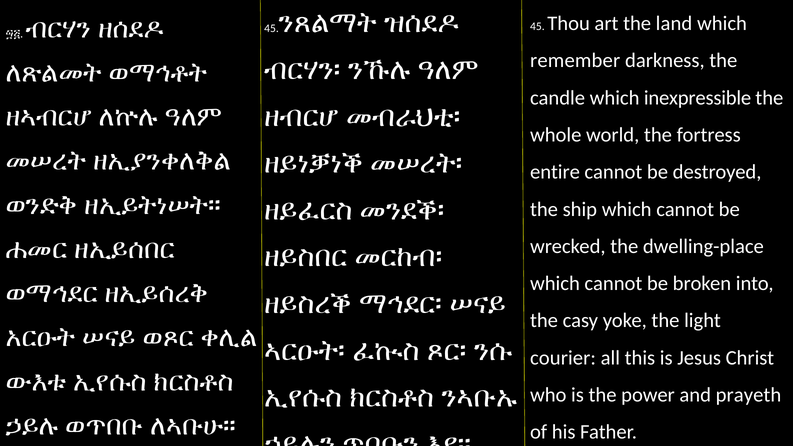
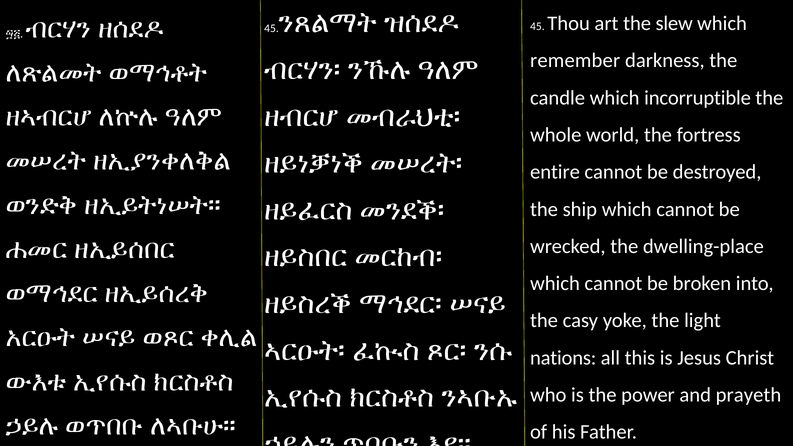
land: land -> slew
inexpressible: inexpressible -> incorruptible
courier: courier -> nations
